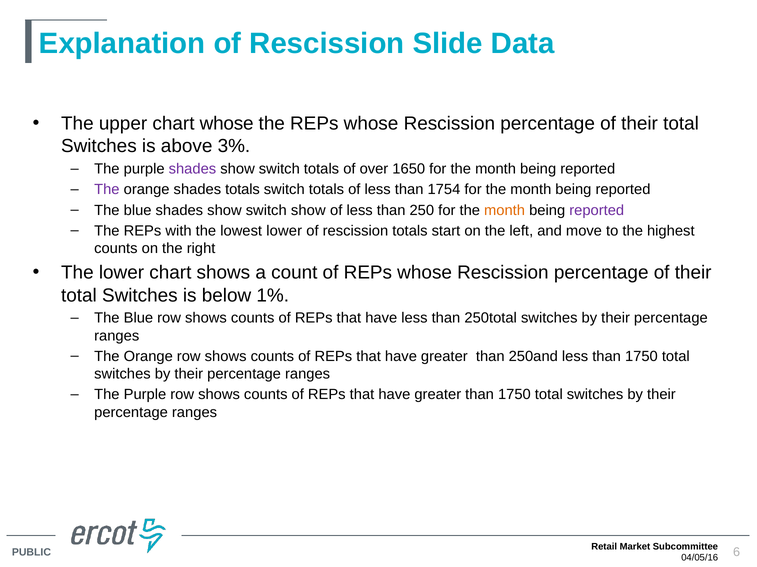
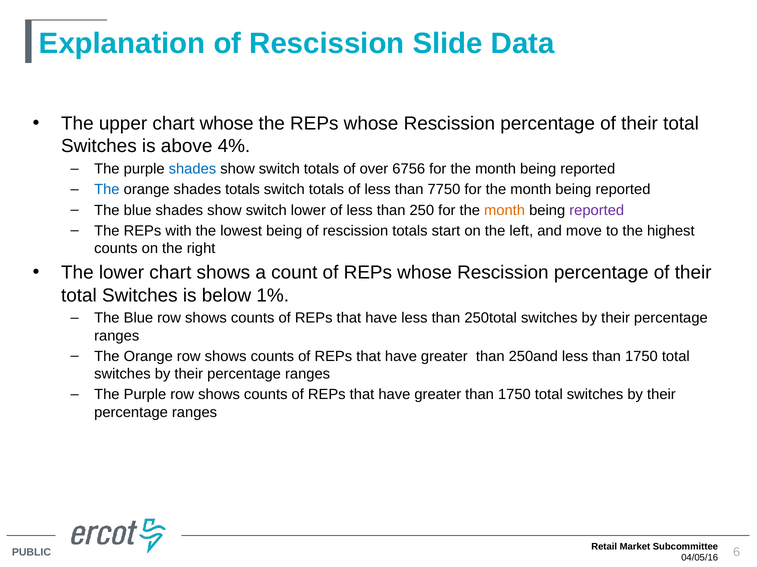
3%: 3% -> 4%
shades at (192, 169) colour: purple -> blue
1650: 1650 -> 6756
The at (107, 190) colour: purple -> blue
1754: 1754 -> 7750
switch show: show -> lower
lowest lower: lower -> being
